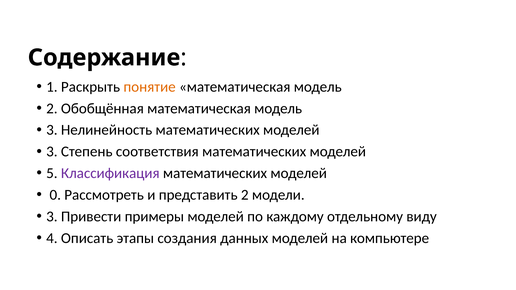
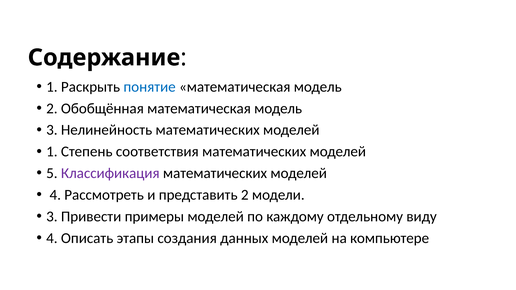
понятие colour: orange -> blue
3 at (52, 152): 3 -> 1
0 at (55, 195): 0 -> 4
